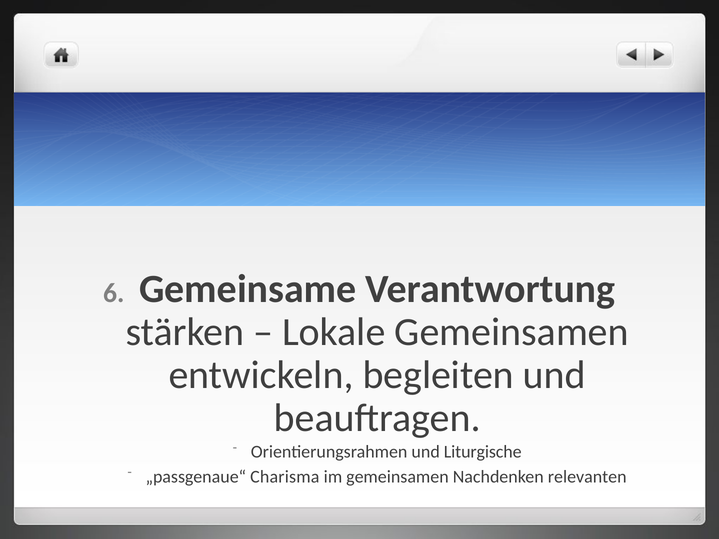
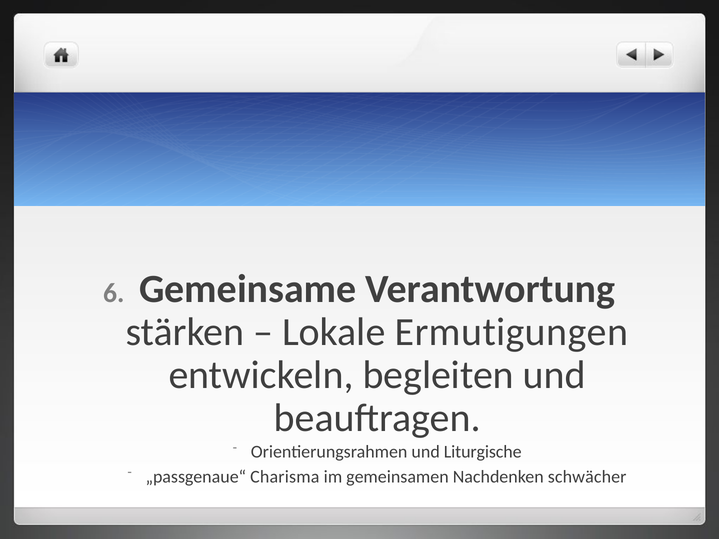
Lokale Gemeinsamen: Gemeinsamen -> Ermutigungen
relevanten: relevanten -> schwächer
